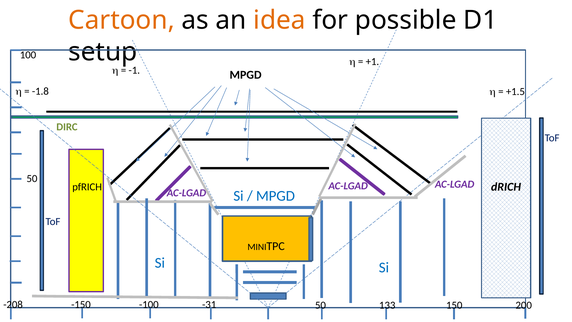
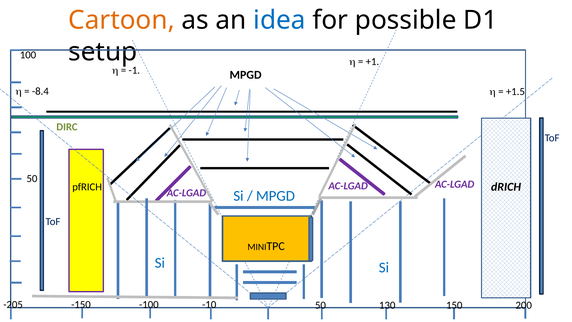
idea colour: orange -> blue
-1.8: -1.8 -> -8.4
-208: -208 -> -205
-31: -31 -> -10
133: 133 -> 130
